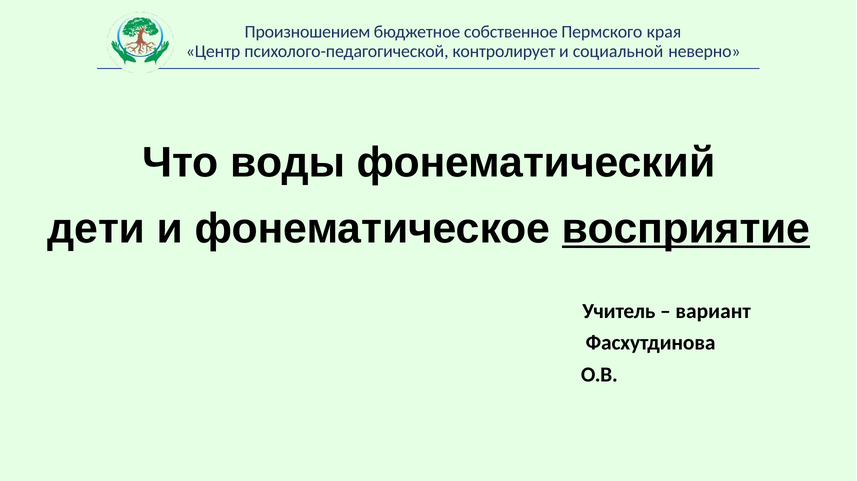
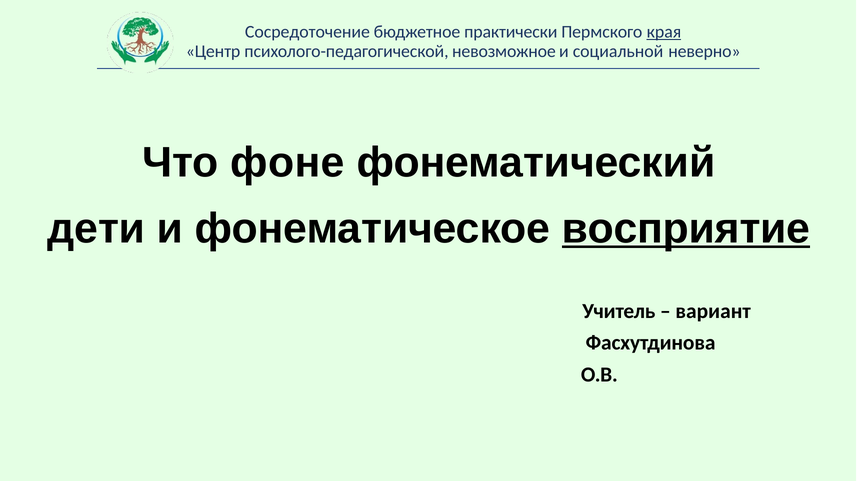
Произношением: Произношением -> Сосредоточение
собственное: собственное -> практически
края underline: none -> present
контролирует: контролирует -> невозможное
воды: воды -> фоне
